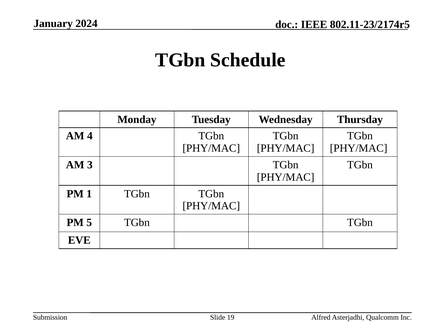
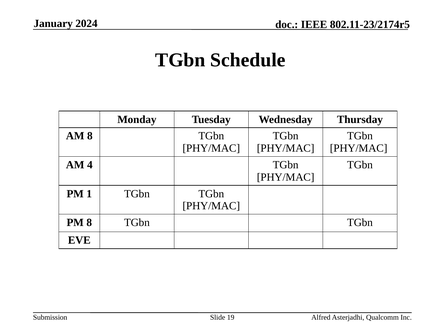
AM 4: 4 -> 8
3: 3 -> 4
PM 5: 5 -> 8
